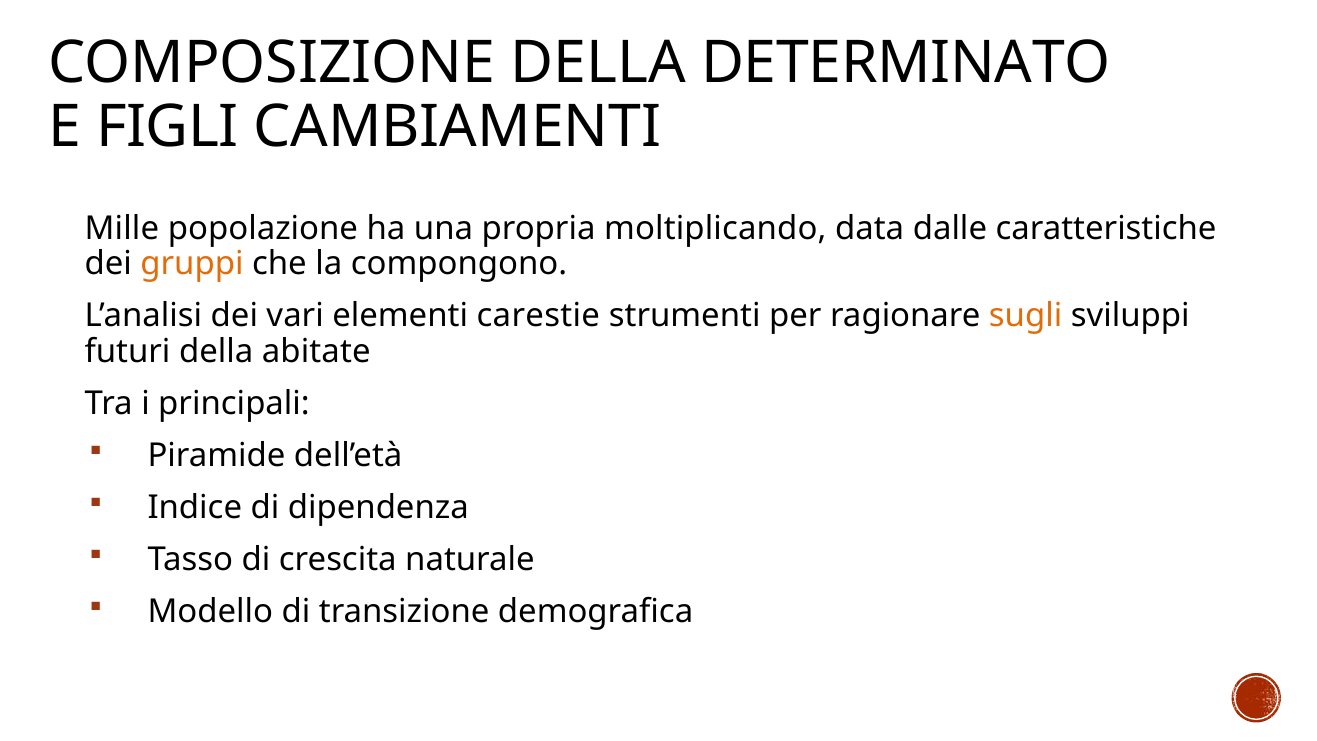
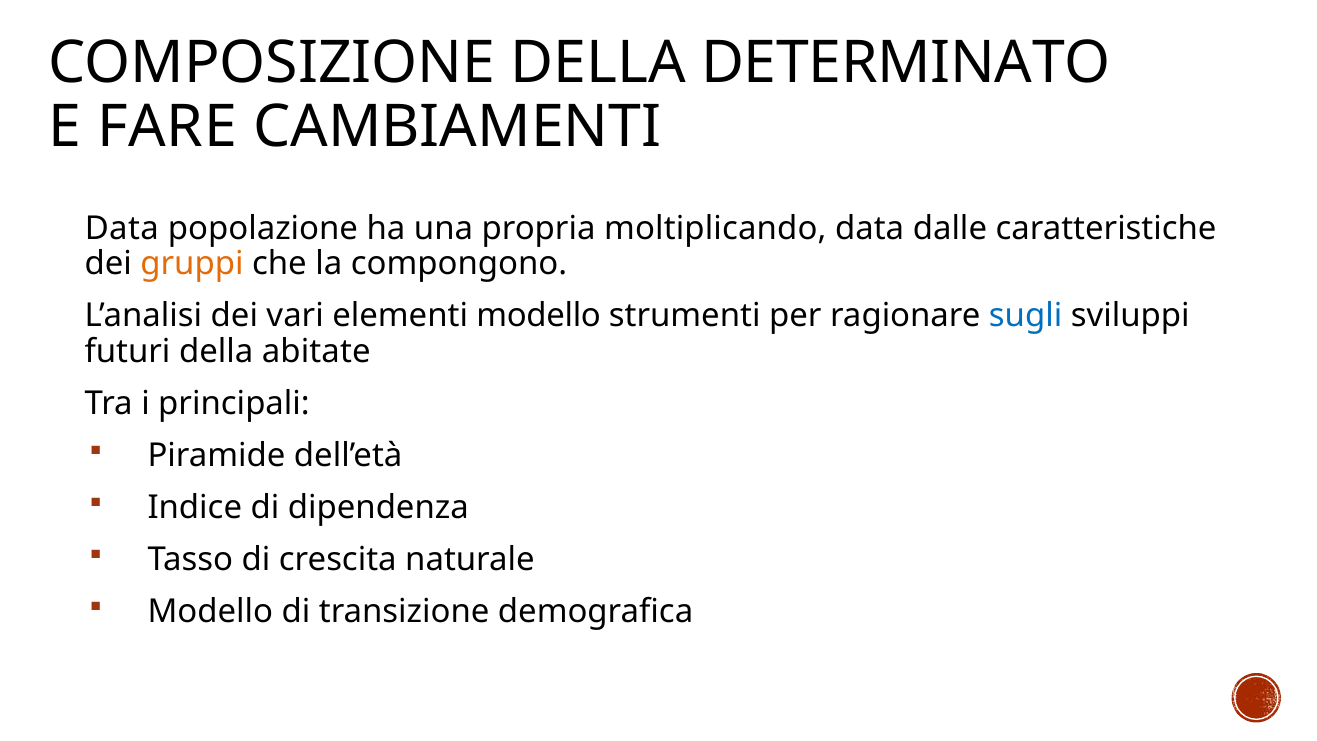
FIGLI: FIGLI -> FARE
Mille at (122, 228): Mille -> Data
elementi carestie: carestie -> modello
sugli colour: orange -> blue
